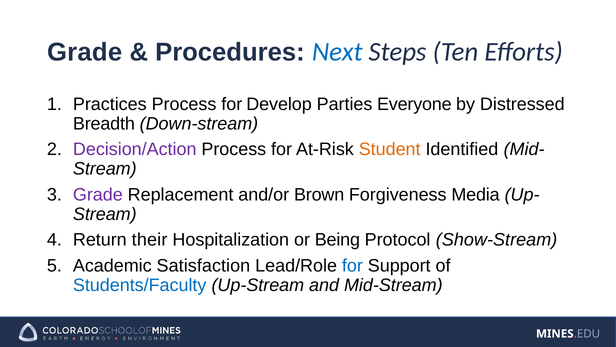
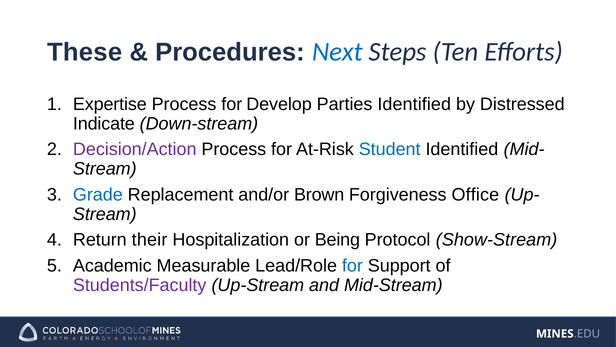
Grade at (85, 52): Grade -> These
Practices: Practices -> Expertise
Parties Everyone: Everyone -> Identified
Breadth: Breadth -> Indicate
Student colour: orange -> blue
Grade at (98, 194) colour: purple -> blue
Media: Media -> Office
Satisfaction: Satisfaction -> Measurable
Students/Faculty colour: blue -> purple
